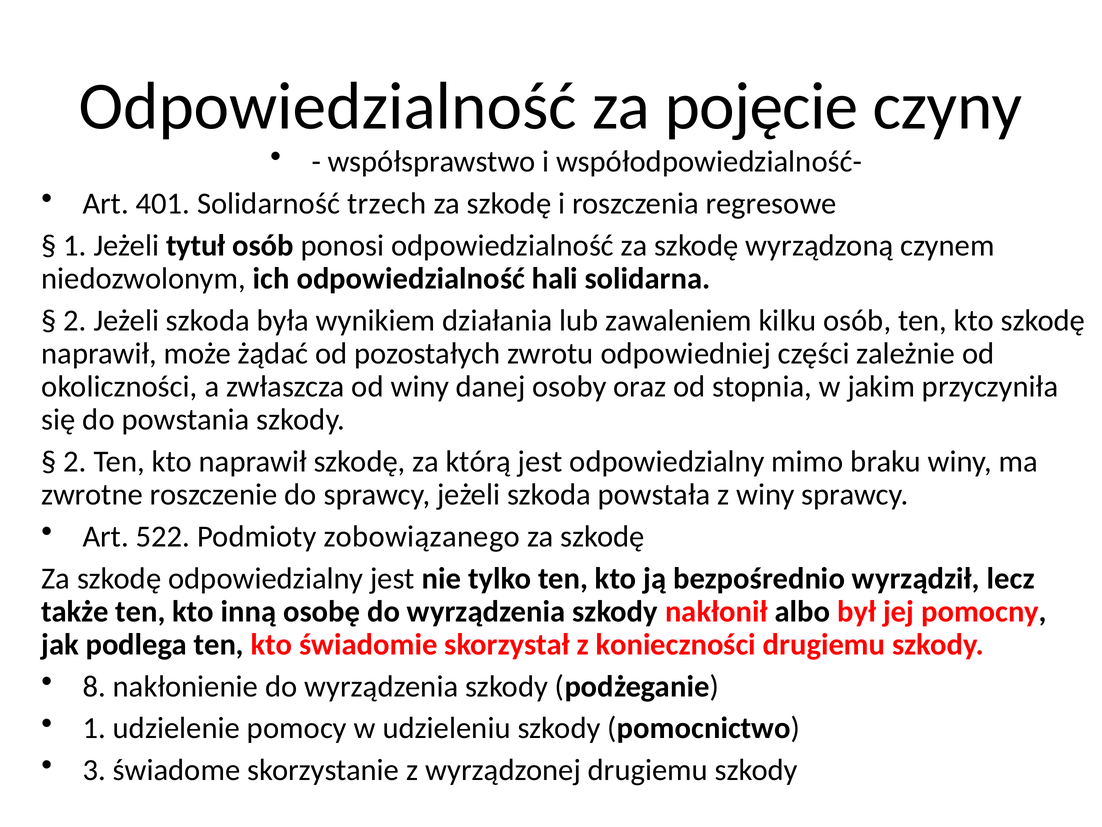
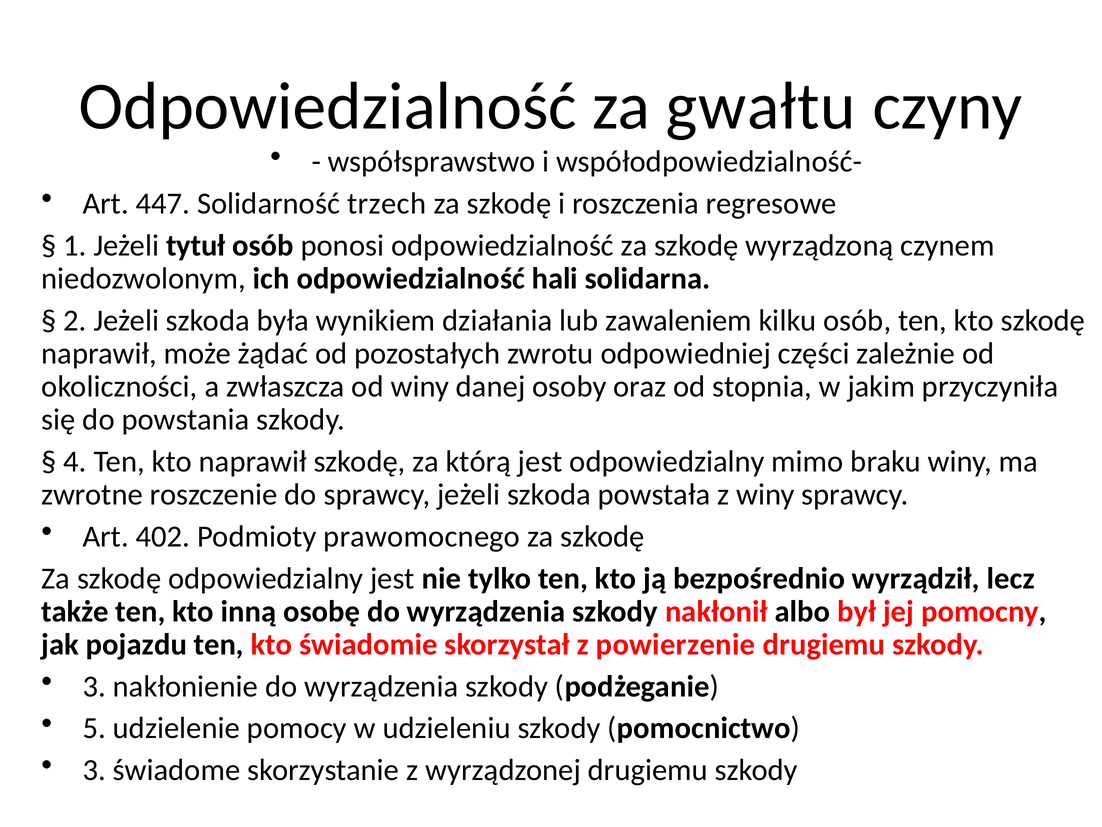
pojęcie: pojęcie -> gwałtu
401: 401 -> 447
2 at (75, 461): 2 -> 4
522: 522 -> 402
zobowiązanego: zobowiązanego -> prawomocnego
podlega: podlega -> pojazdu
konieczności: konieczności -> powierzenie
8 at (94, 686): 8 -> 3
1 at (94, 728): 1 -> 5
